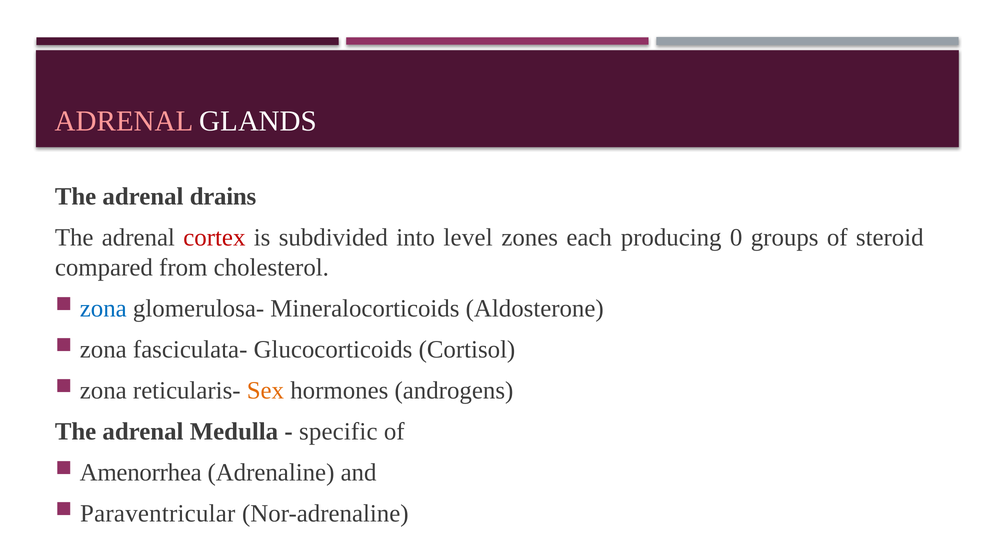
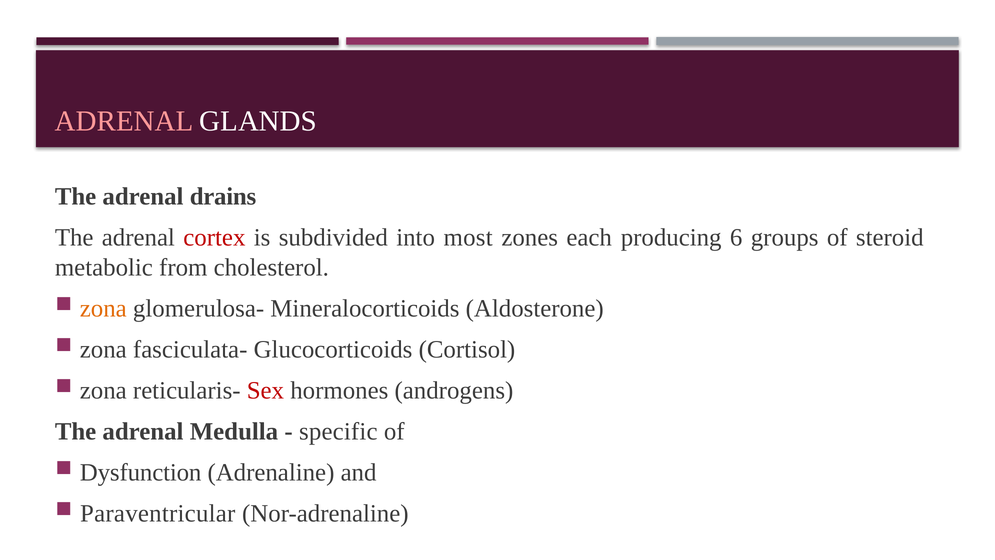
level: level -> most
0: 0 -> 6
compared: compared -> metabolic
zona at (103, 308) colour: blue -> orange
Sex colour: orange -> red
Amenorrhea: Amenorrhea -> Dysfunction
